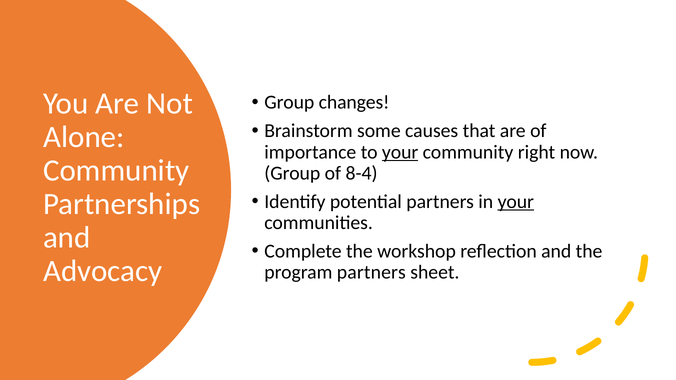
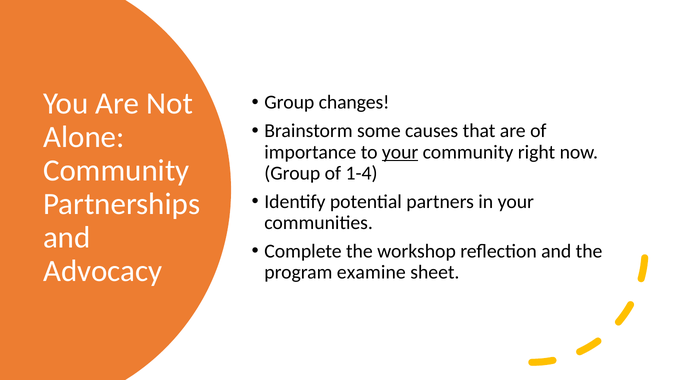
8-4: 8-4 -> 1-4
your at (516, 202) underline: present -> none
program partners: partners -> examine
